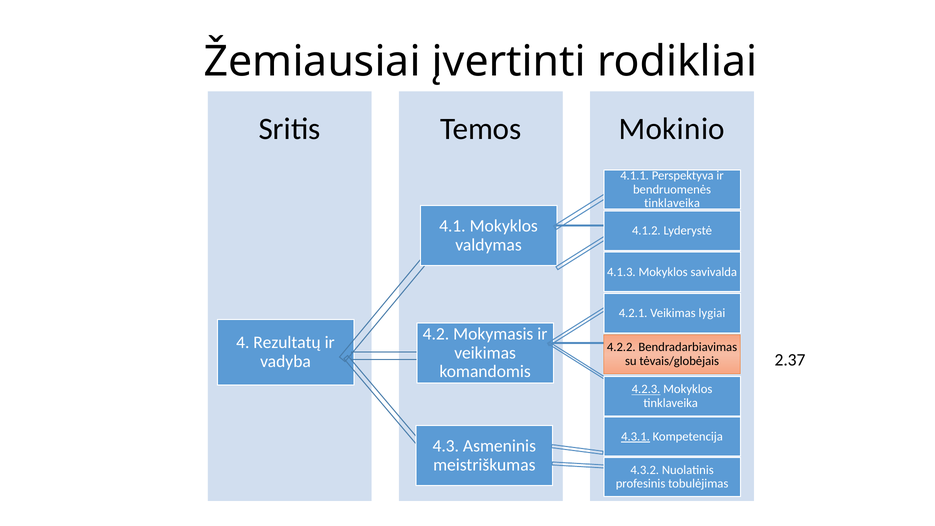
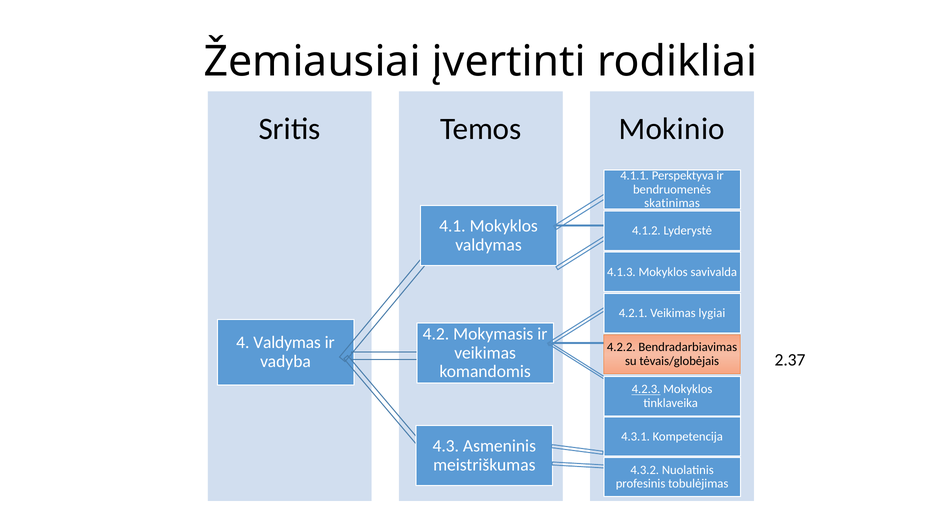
tinklaveika at (672, 203): tinklaveika -> skatinimas
4 Rezultatų: Rezultatų -> Valdymas
4.3.1 underline: present -> none
